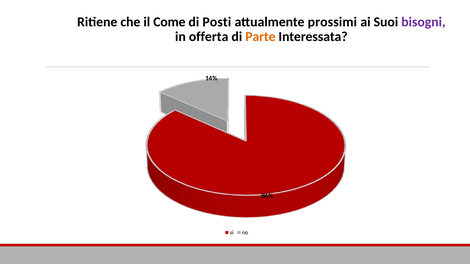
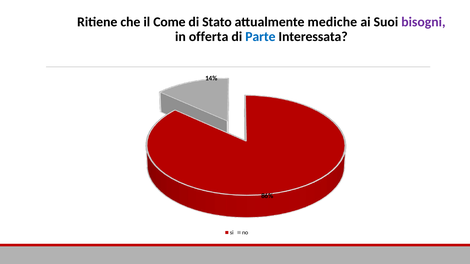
Posti: Posti -> Stato
prossimi: prossimi -> mediche
Parte colour: orange -> blue
